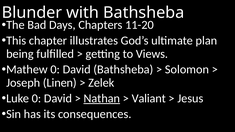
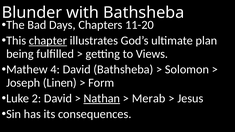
chapter underline: none -> present
Mathew 0: 0 -> 4
Zelek: Zelek -> Form
Luke 0: 0 -> 2
Valiant: Valiant -> Merab
